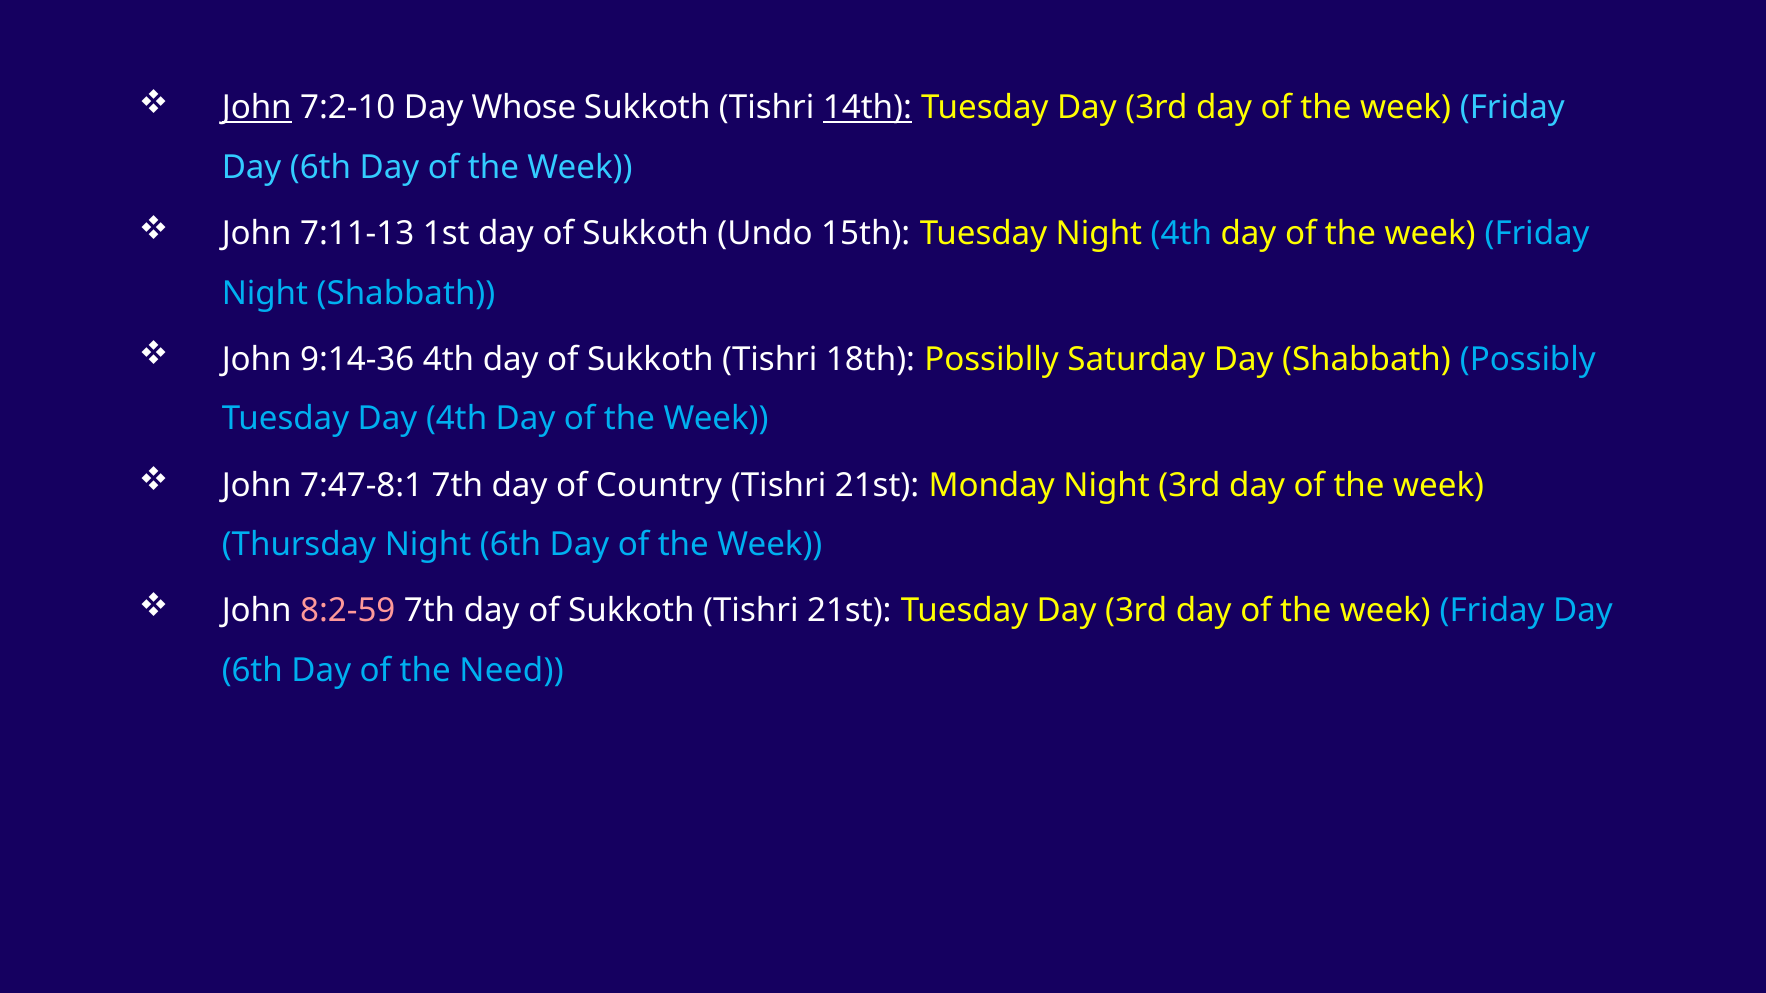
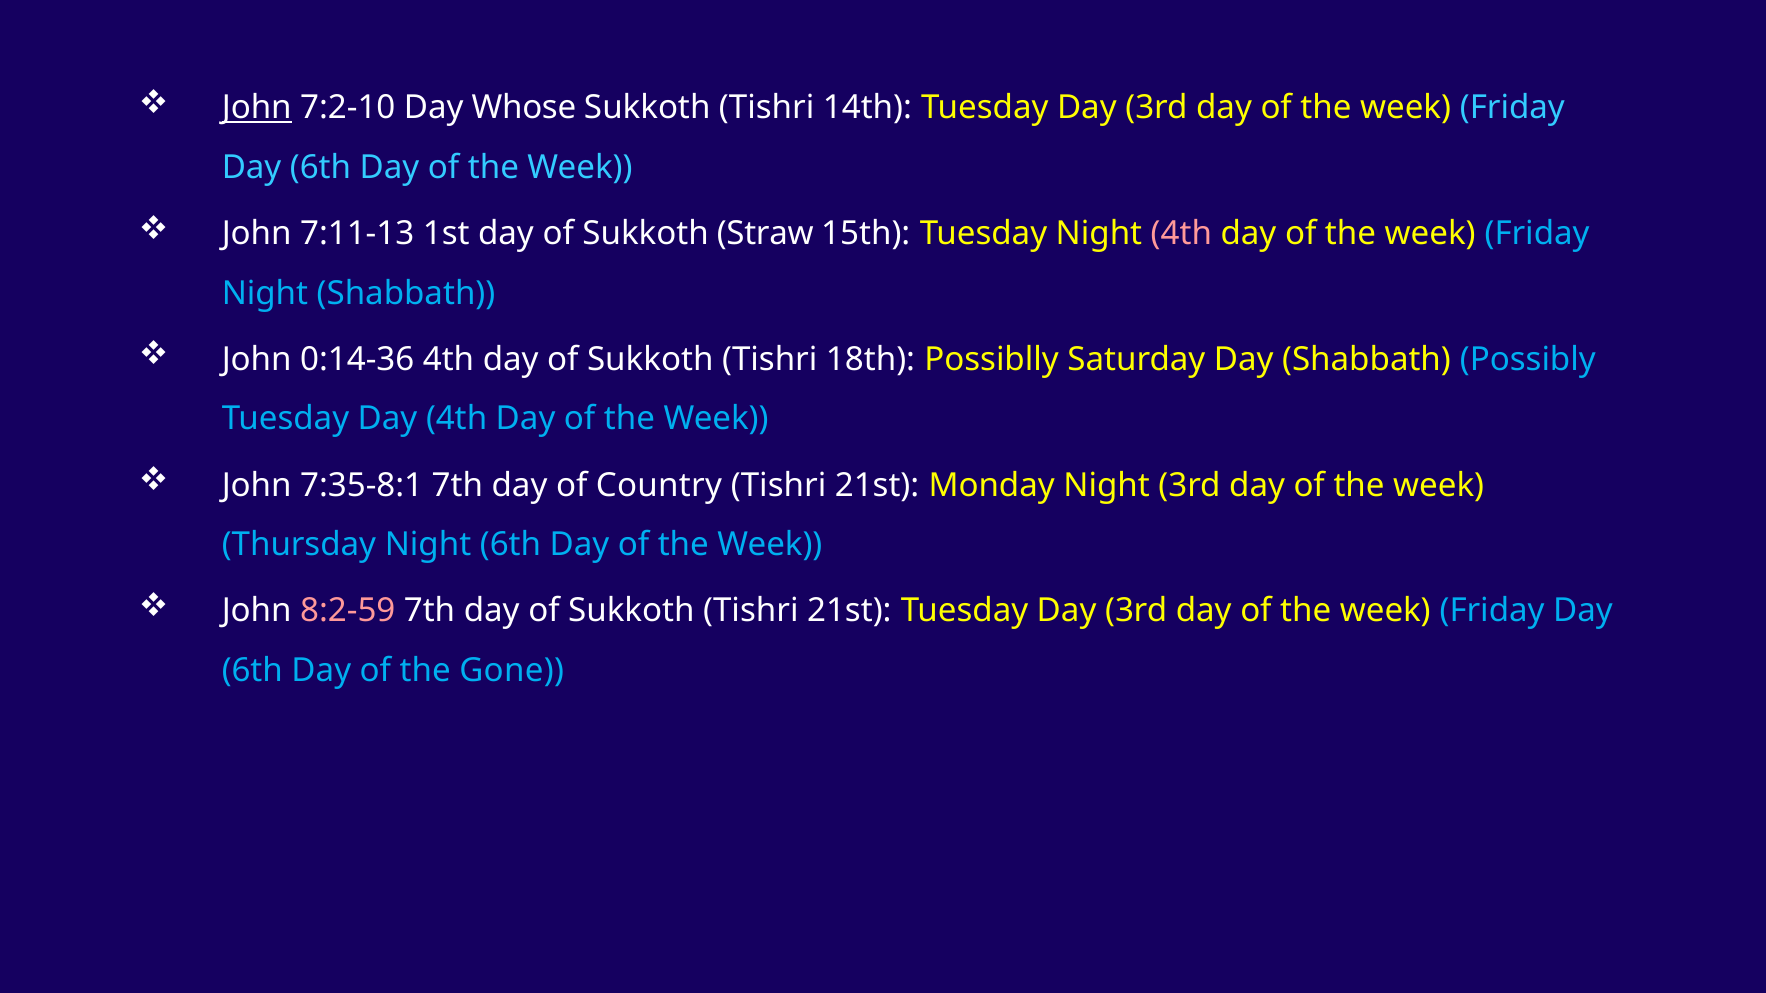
14th underline: present -> none
Undo: Undo -> Straw
4th at (1181, 234) colour: light blue -> pink
9:14-36: 9:14-36 -> 0:14-36
7:47-8:1: 7:47-8:1 -> 7:35-8:1
Need: Need -> Gone
